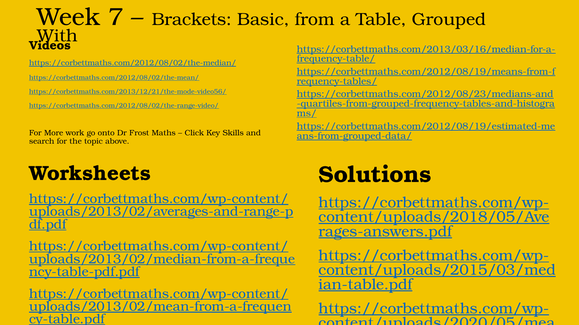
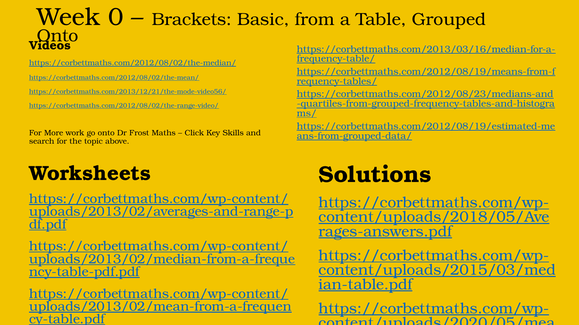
7: 7 -> 0
With at (57, 36): With -> Onto
